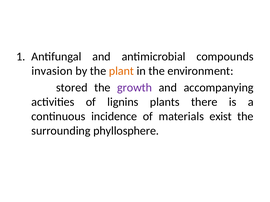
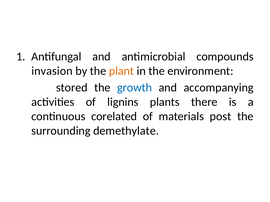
growth colour: purple -> blue
incidence: incidence -> corelated
exist: exist -> post
phyllosphere: phyllosphere -> demethylate
